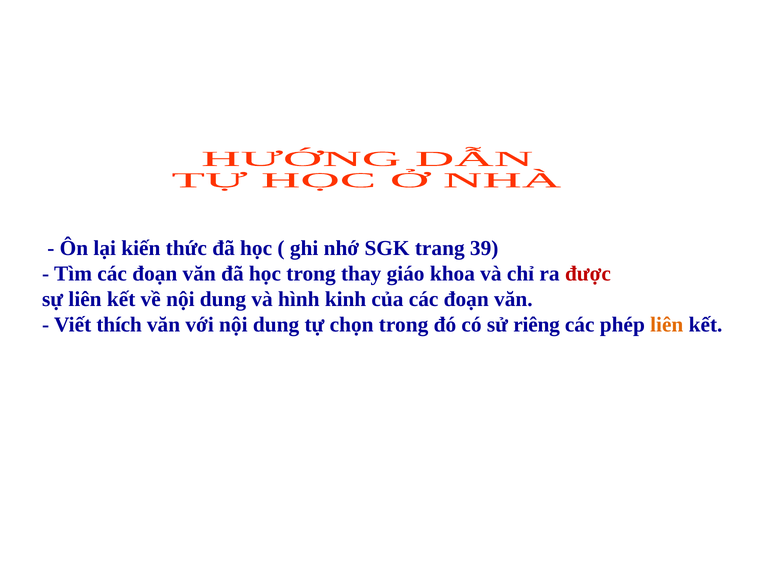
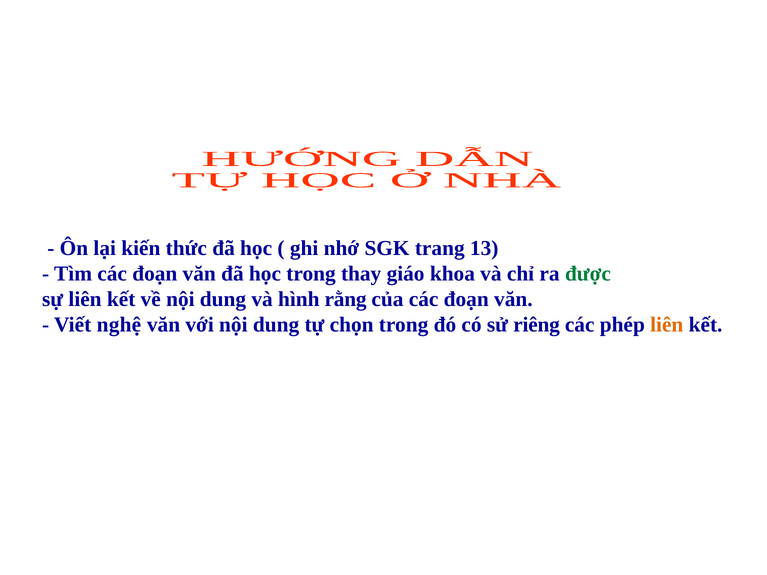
39: 39 -> 13
được colour: red -> green
kinh: kinh -> rằng
thích: thích -> nghệ
